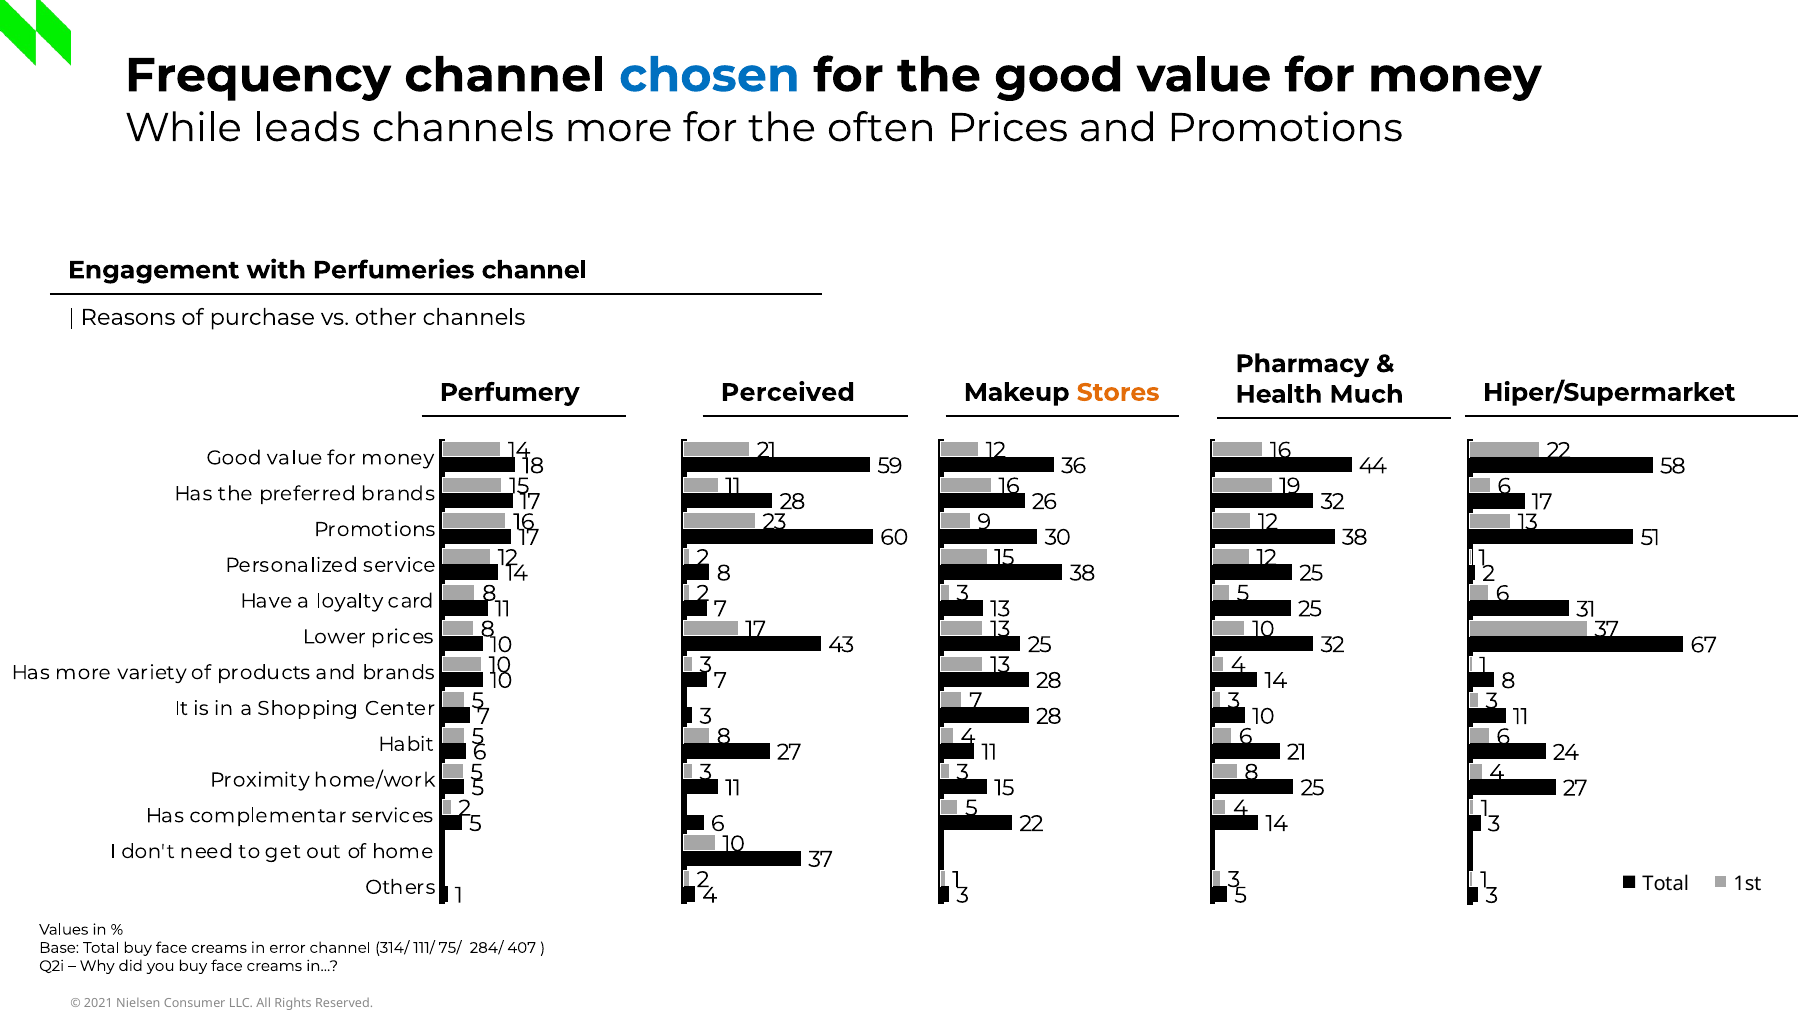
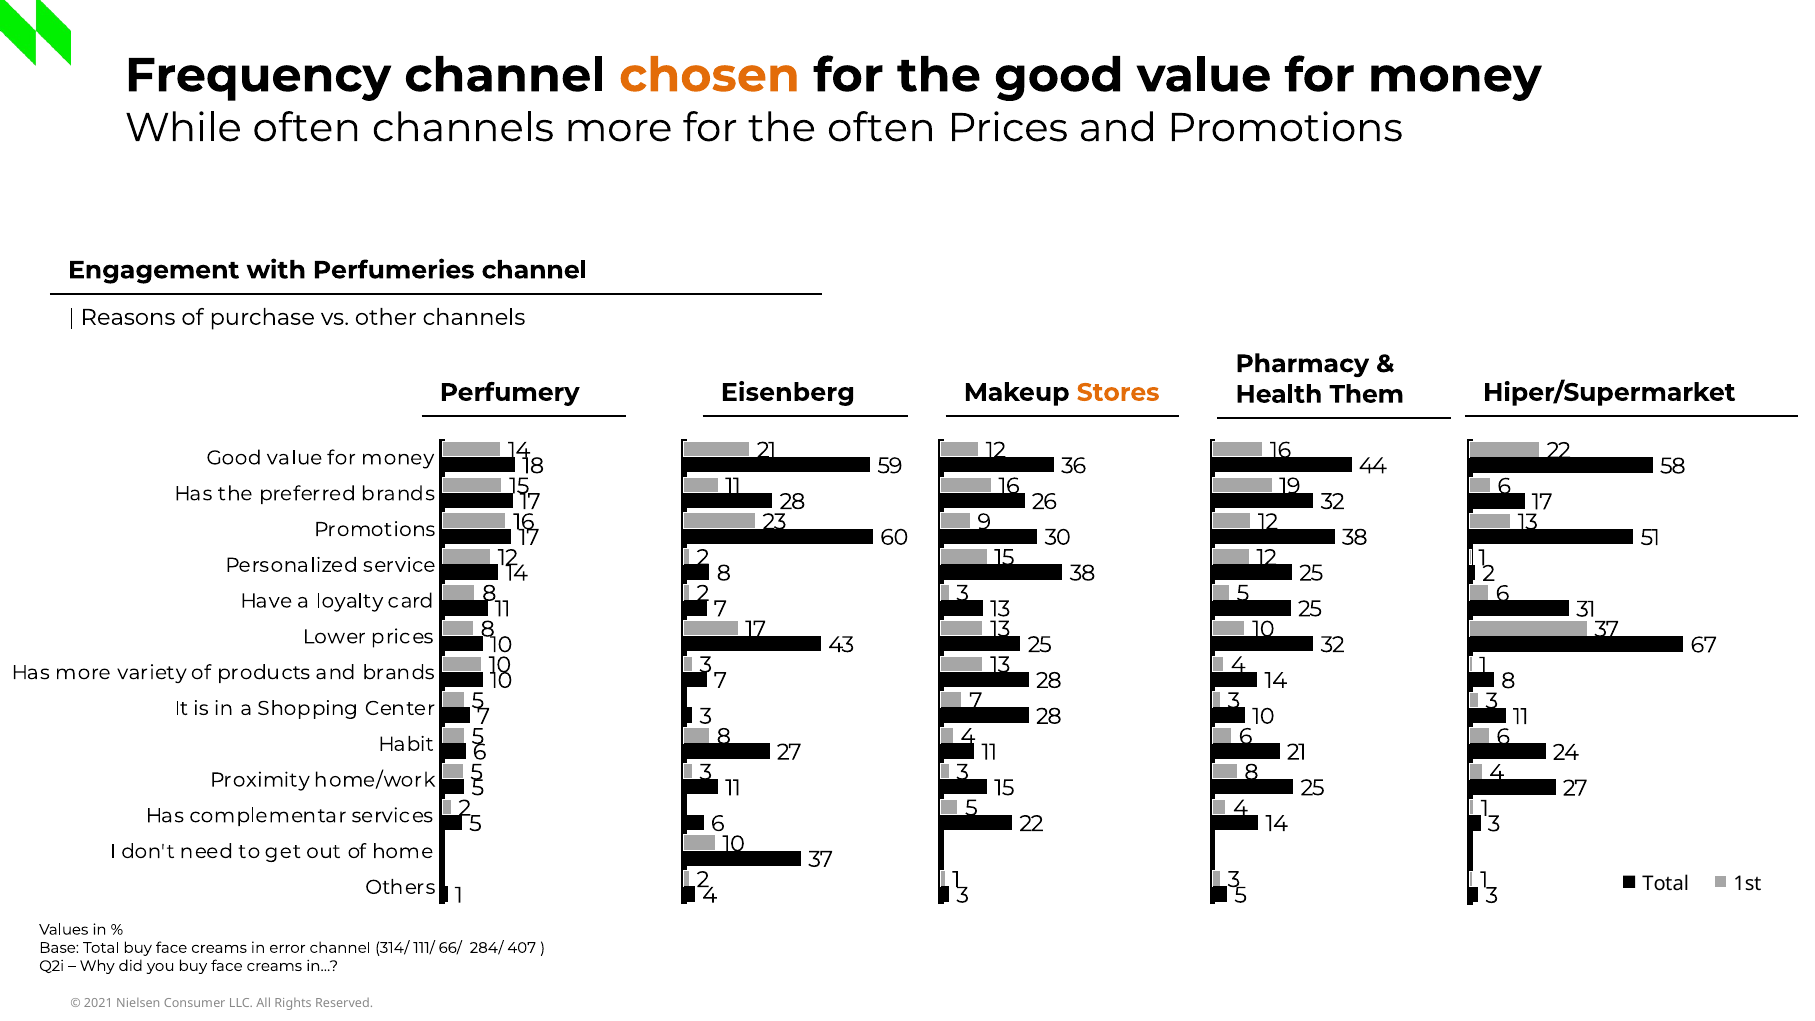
chosen colour: blue -> orange
While leads: leads -> often
Perceived: Perceived -> Eisenberg
Much: Much -> Them
75/: 75/ -> 66/
